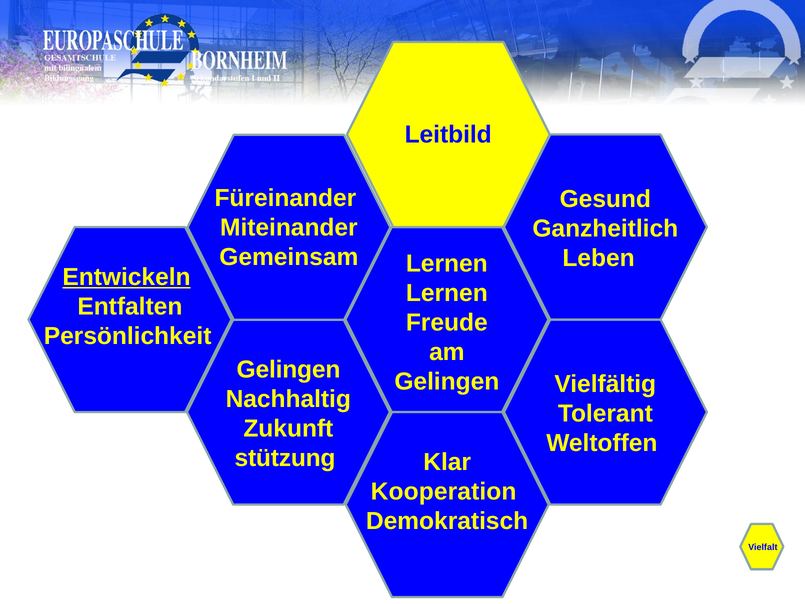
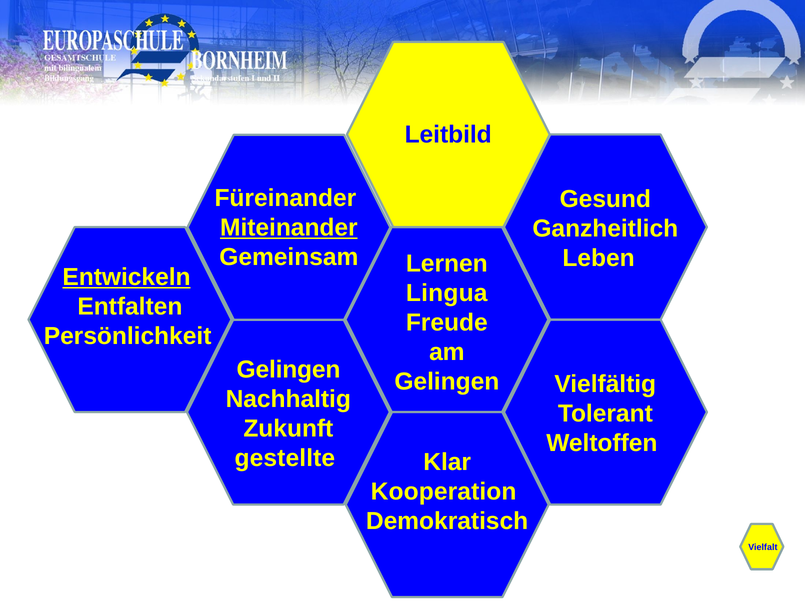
Miteinander underline: none -> present
Lernen at (447, 293): Lernen -> Lingua
stützung: stützung -> gestellte
